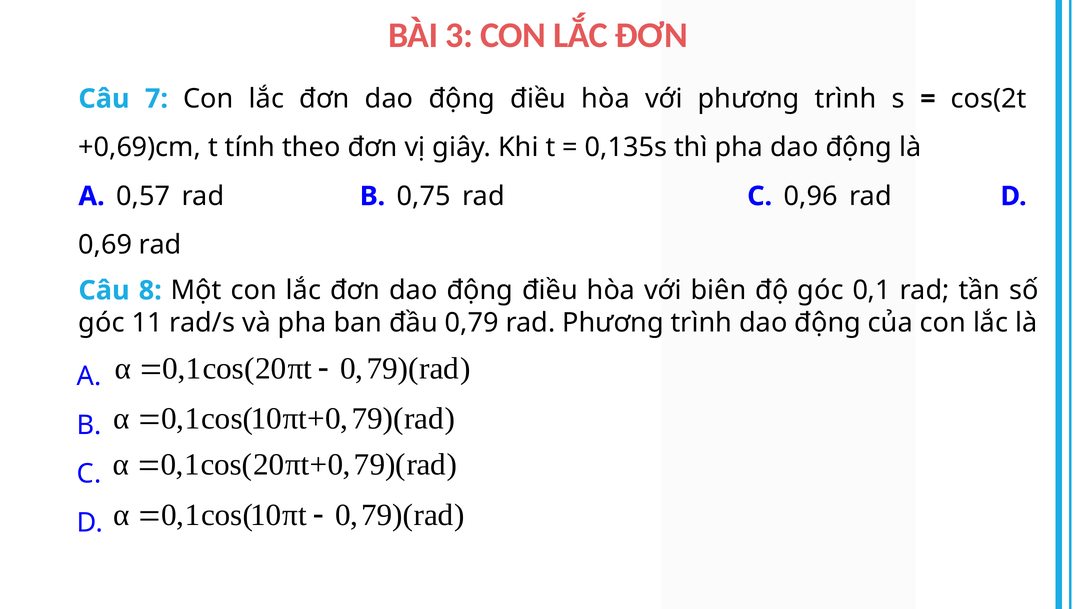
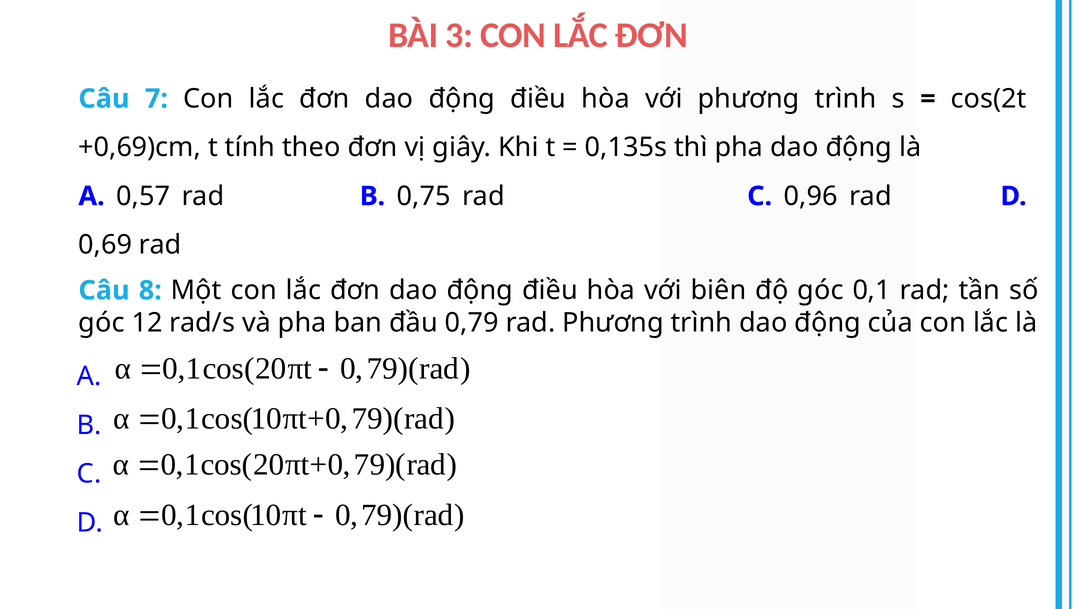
11: 11 -> 12
